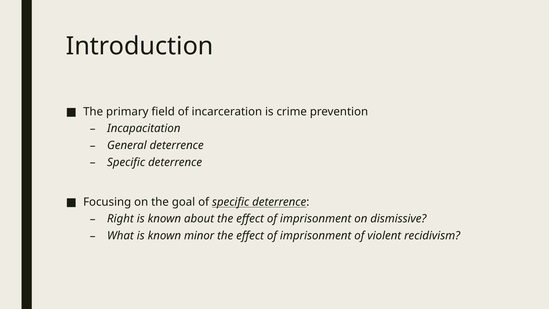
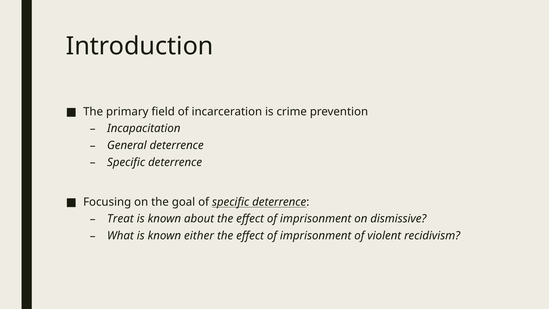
Right: Right -> Treat
minor: minor -> either
